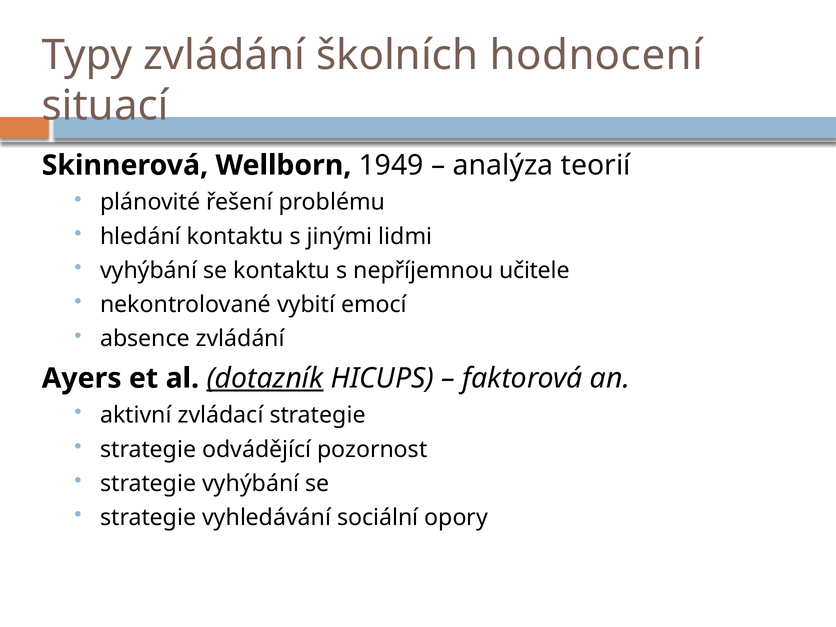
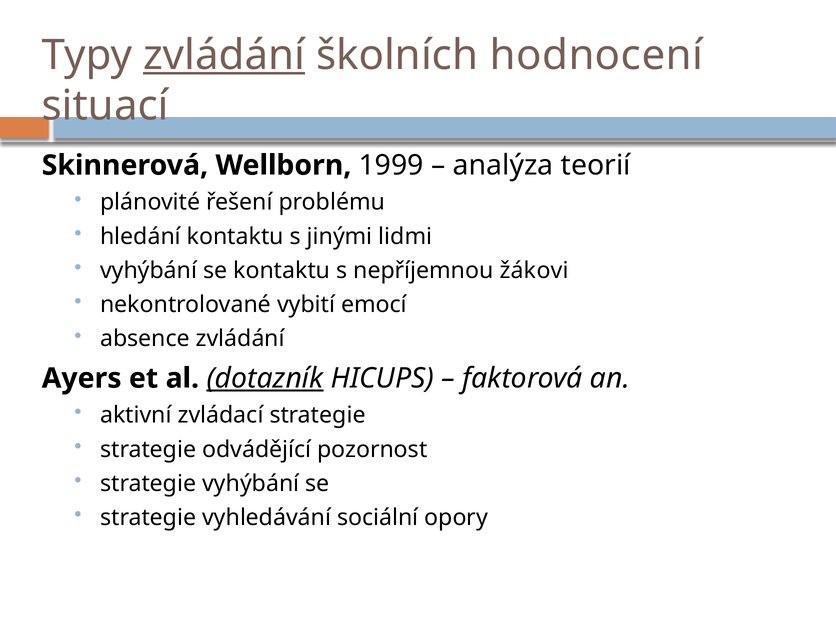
zvládání at (224, 55) underline: none -> present
1949: 1949 -> 1999
učitele: učitele -> žákovi
